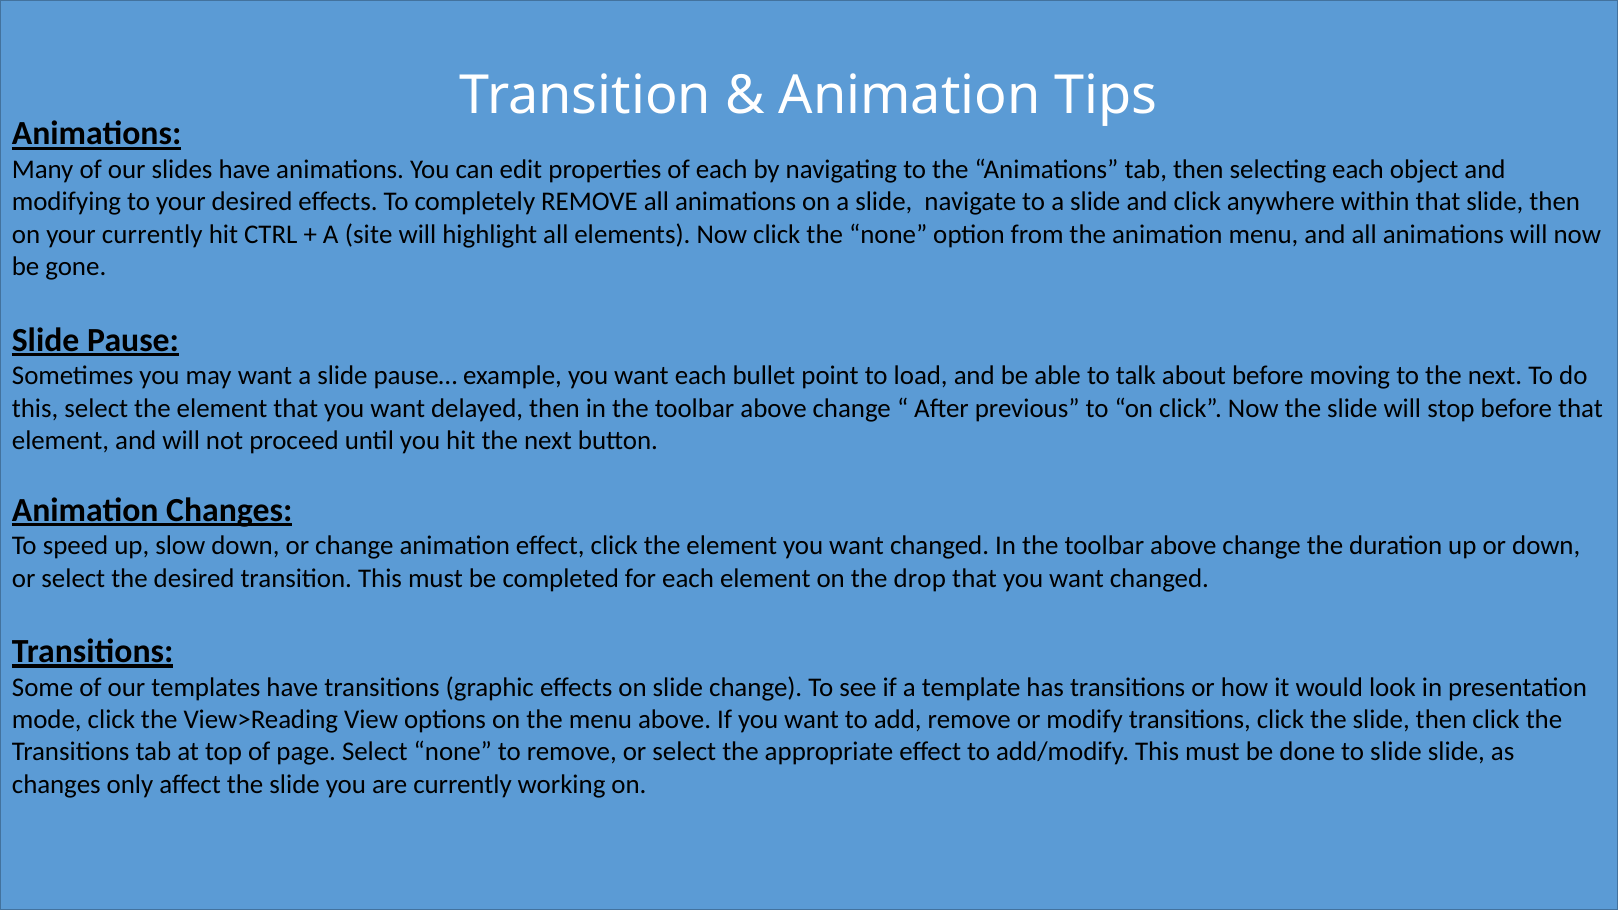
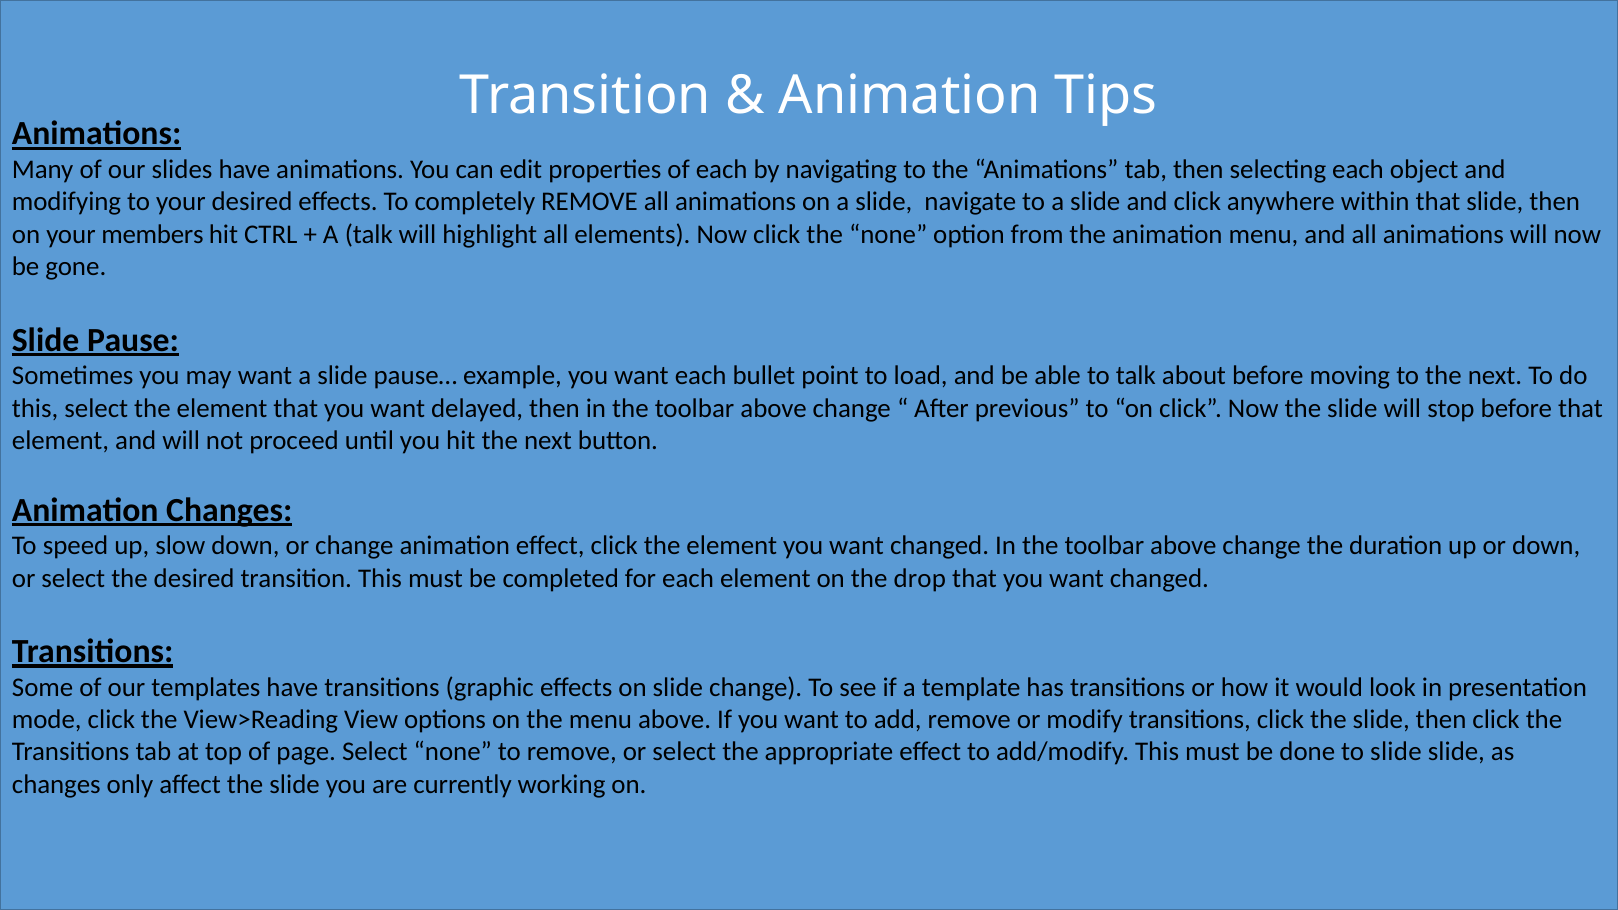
your currently: currently -> members
A site: site -> talk
